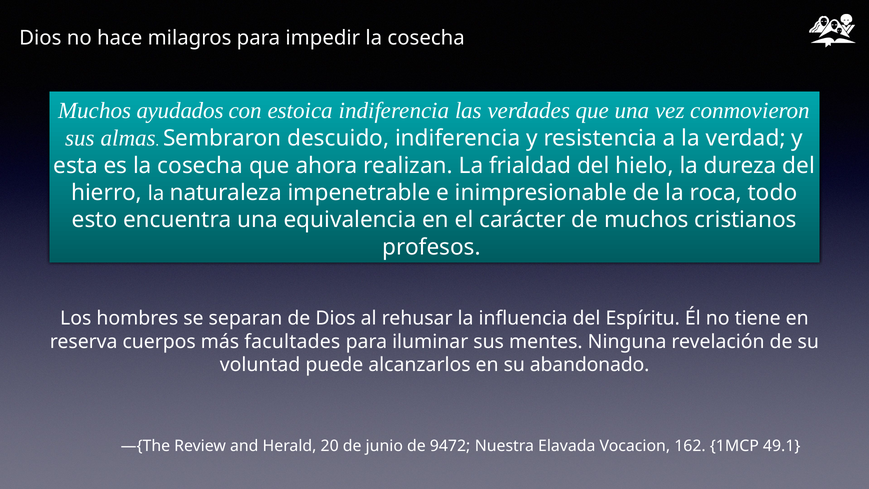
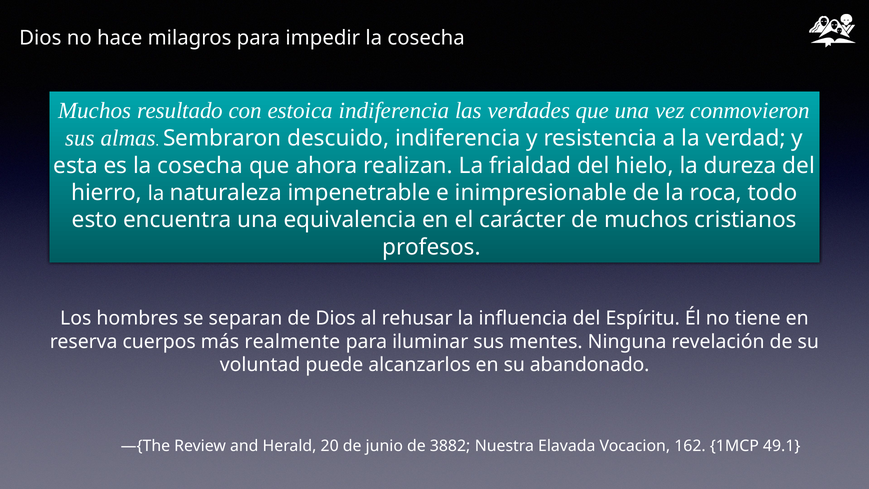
ayudados: ayudados -> resultado
facultades: facultades -> realmente
9472: 9472 -> 3882
